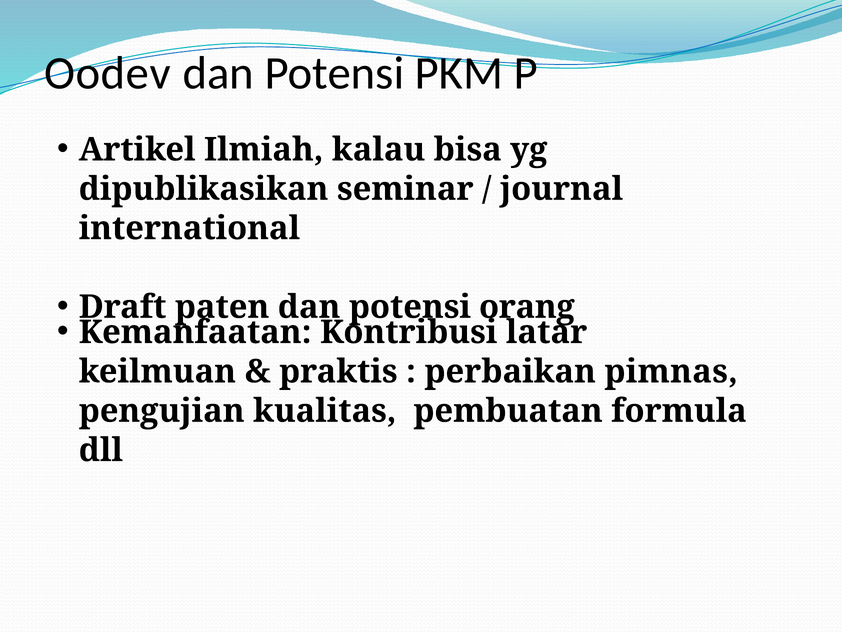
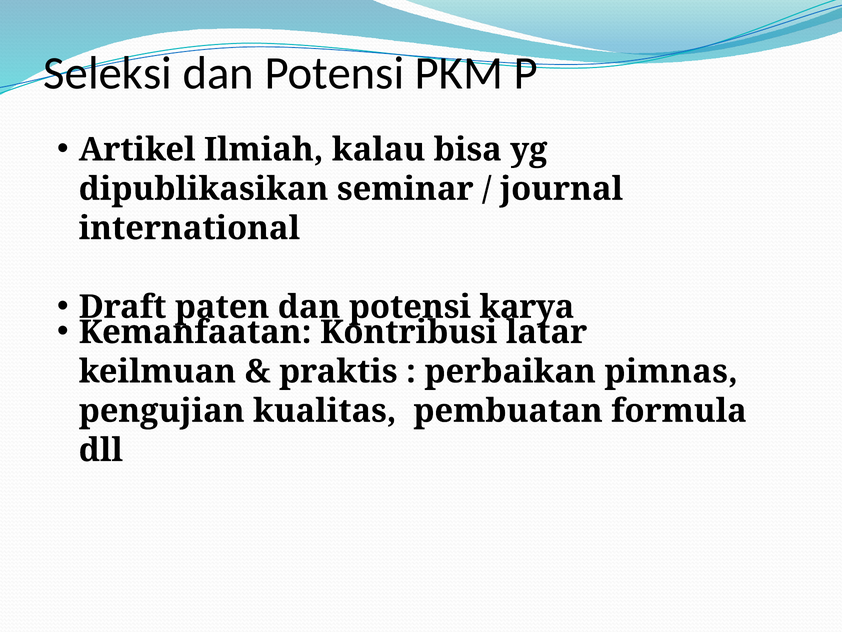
Oodev: Oodev -> Seleksi
orang: orang -> karya
